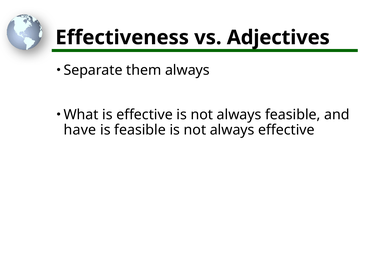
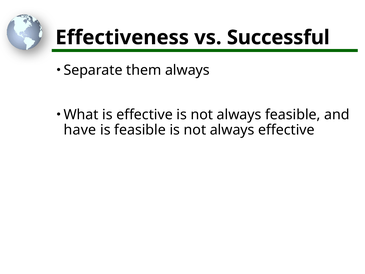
Adjectives: Adjectives -> Successful
